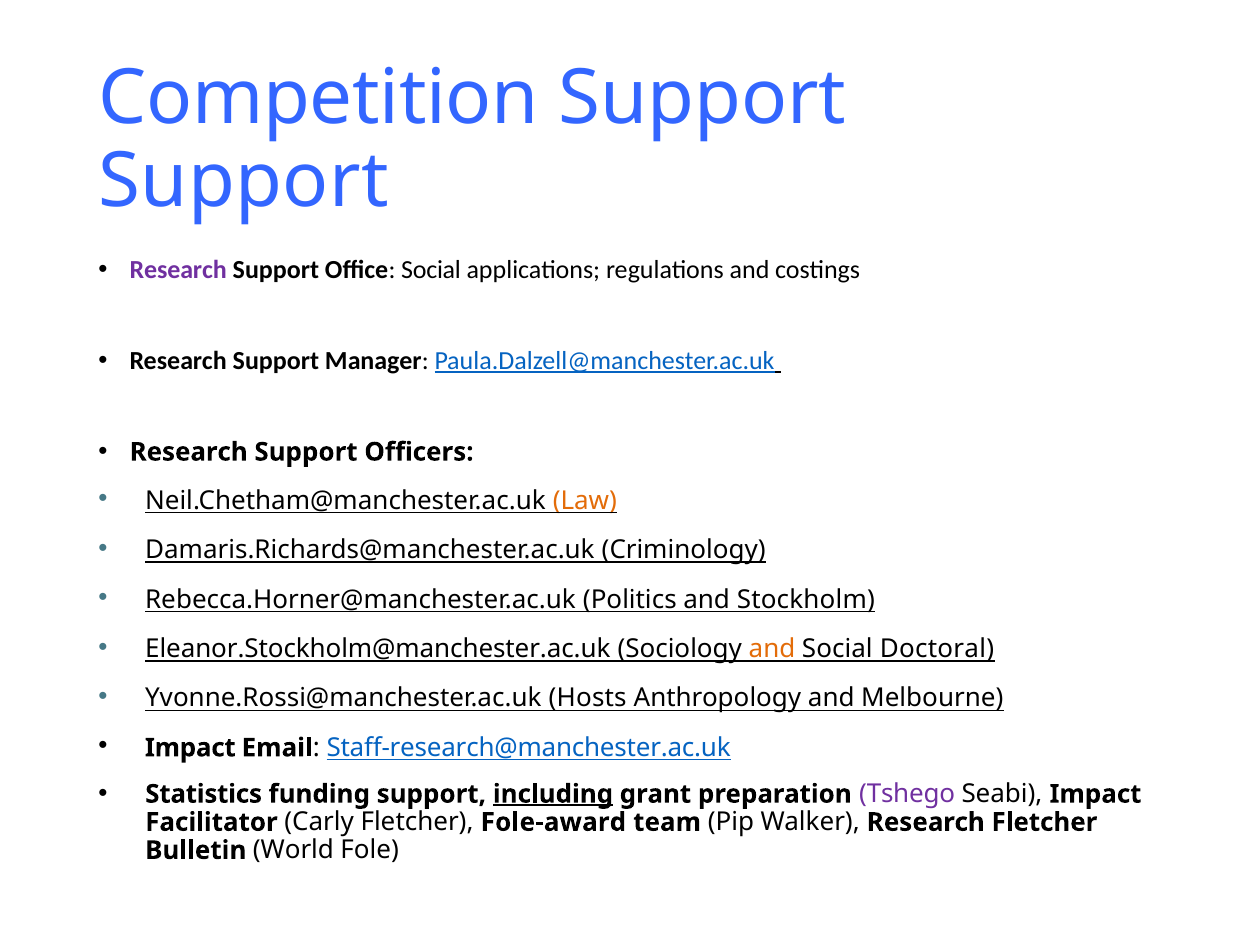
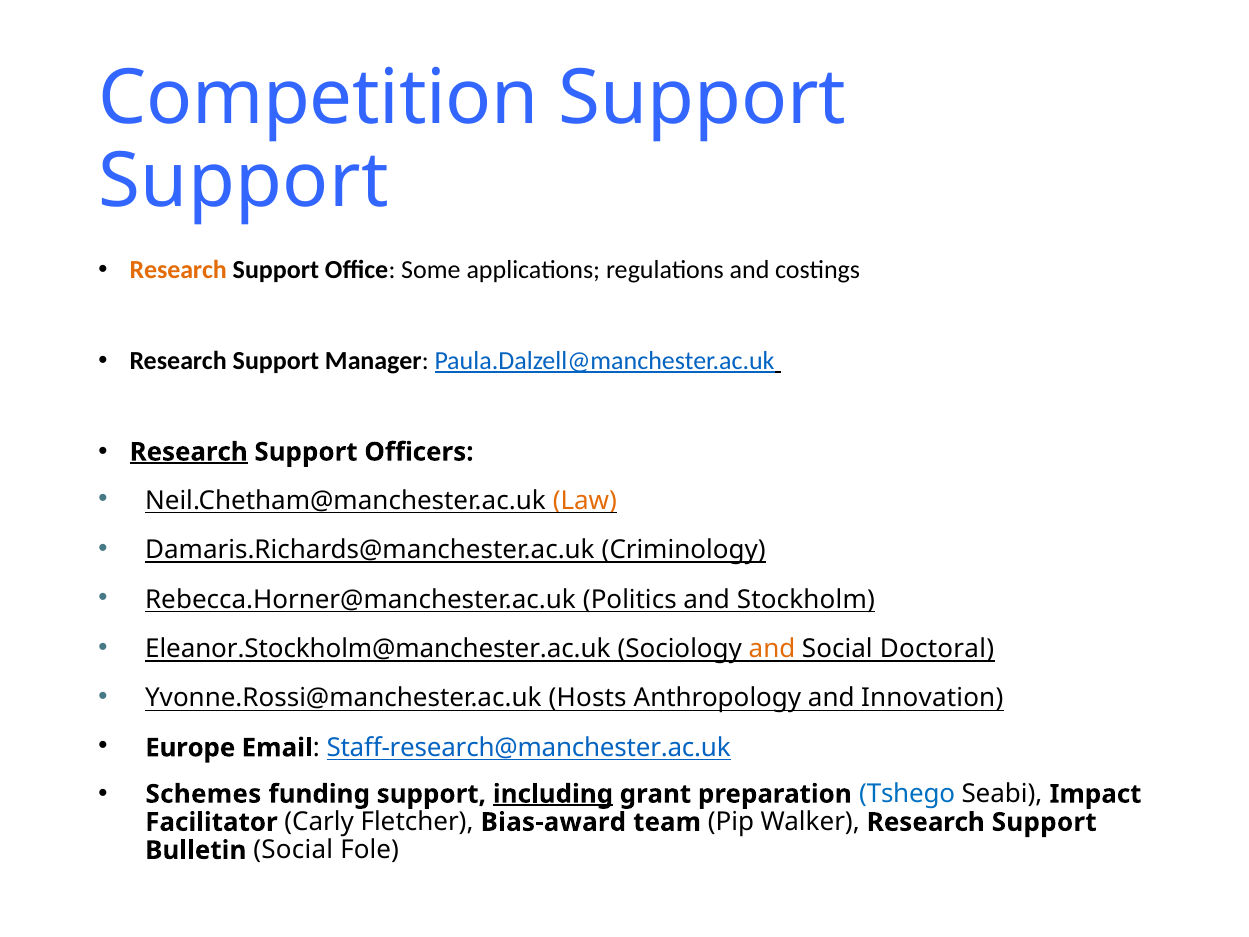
Research at (178, 269) colour: purple -> orange
Office Social: Social -> Some
Research at (189, 452) underline: none -> present
Melbourne: Melbourne -> Innovation
Impact at (190, 748): Impact -> Europe
Statistics: Statistics -> Schemes
Tshego colour: purple -> blue
Fole-award: Fole-award -> Bias-award
Walker Research Fletcher: Fletcher -> Support
Bulletin World: World -> Social
